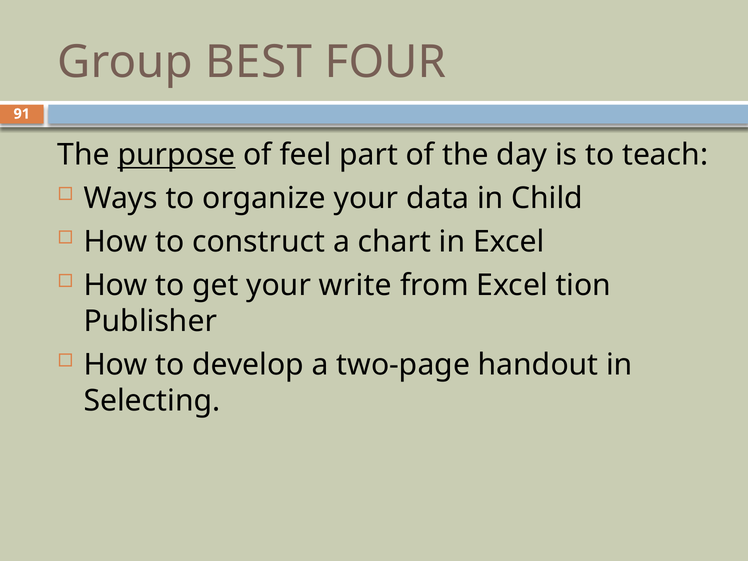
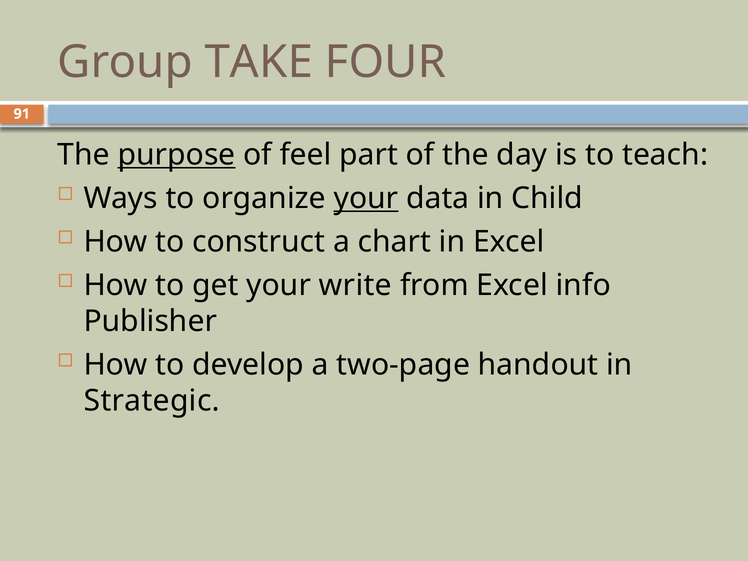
BEST: BEST -> TAKE
your at (366, 198) underline: none -> present
tion: tion -> info
Selecting: Selecting -> Strategic
